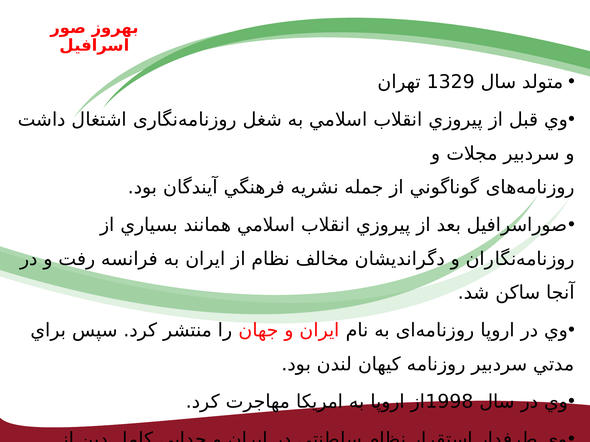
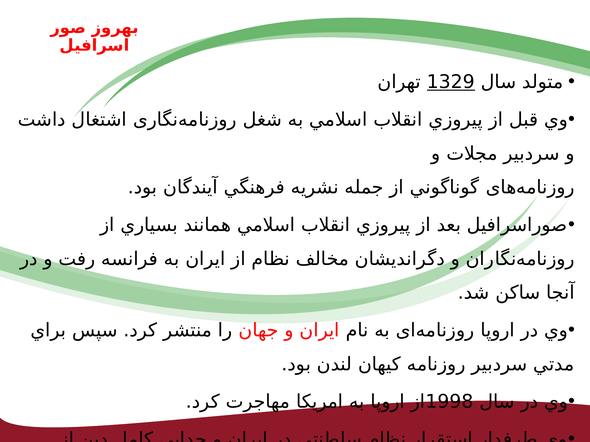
1329 underline: none -> present
